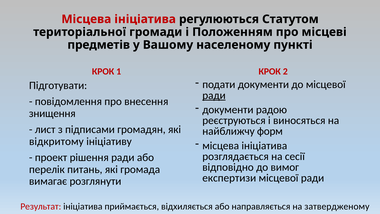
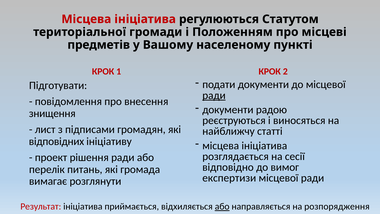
форм: форм -> статті
відкритому: відкритому -> відповідних
або at (222, 206) underline: none -> present
затвердженому: затвердженому -> розпорядження
